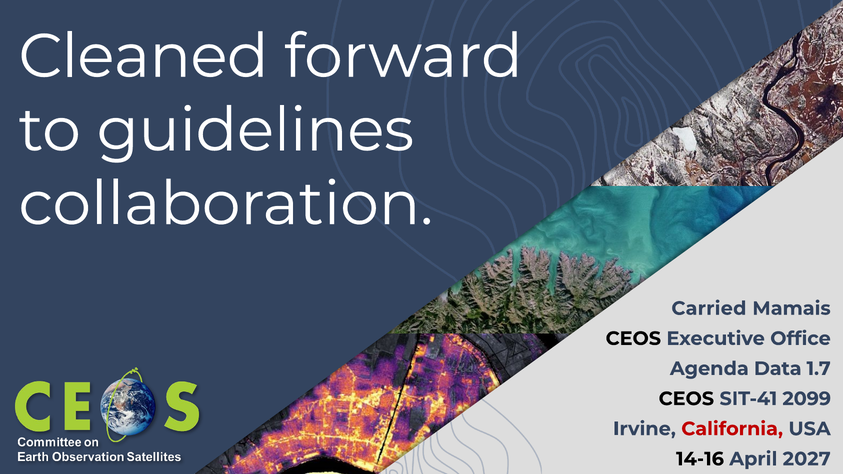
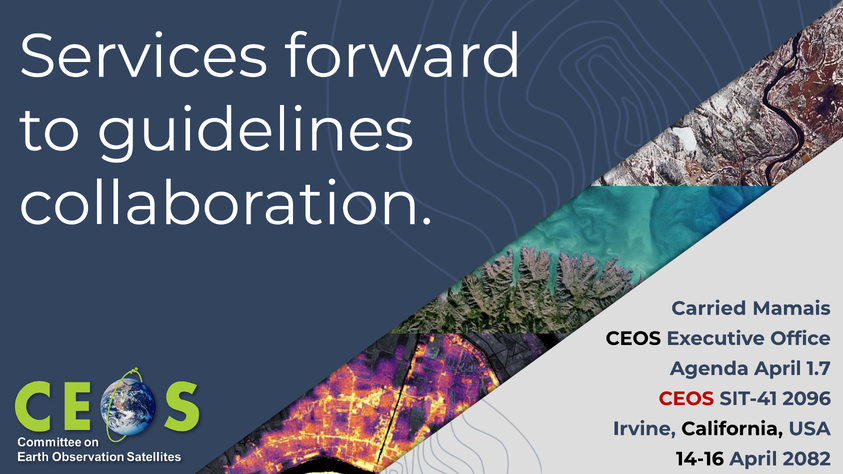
Cleaned: Cleaned -> Services
Agenda Data: Data -> April
CEOS at (686, 399) colour: black -> red
2099: 2099 -> 2096
California colour: red -> black
2027: 2027 -> 2082
